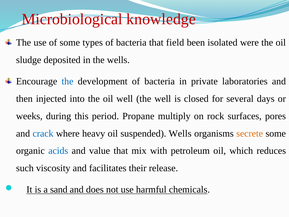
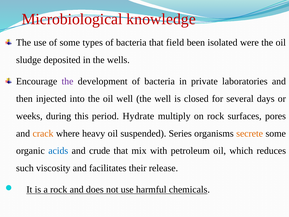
the at (68, 81) colour: blue -> purple
Propane: Propane -> Hydrate
crack colour: blue -> orange
suspended Wells: Wells -> Series
value: value -> crude
a sand: sand -> rock
